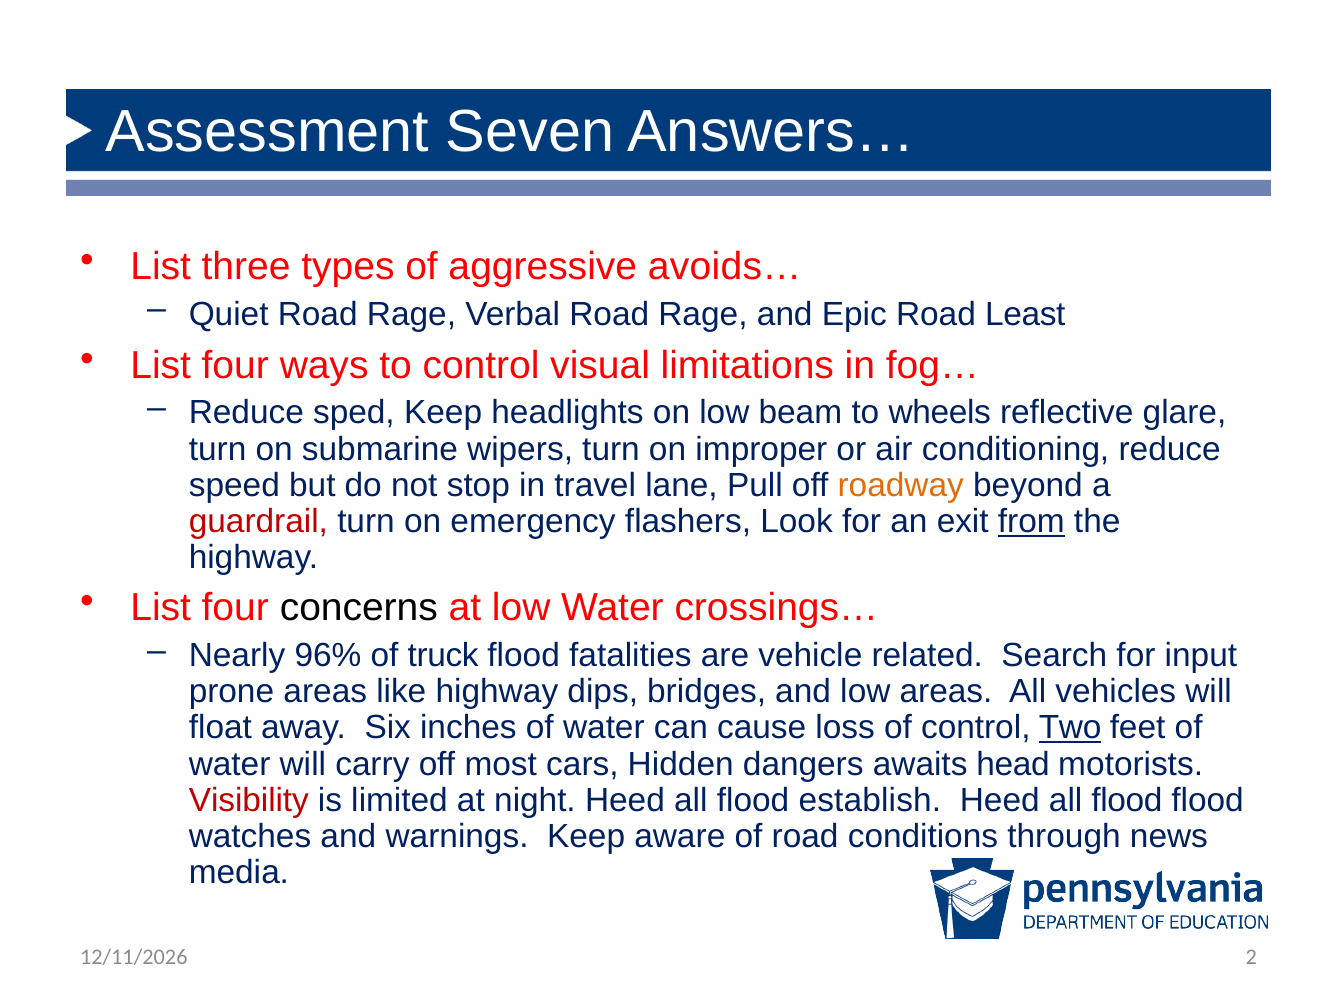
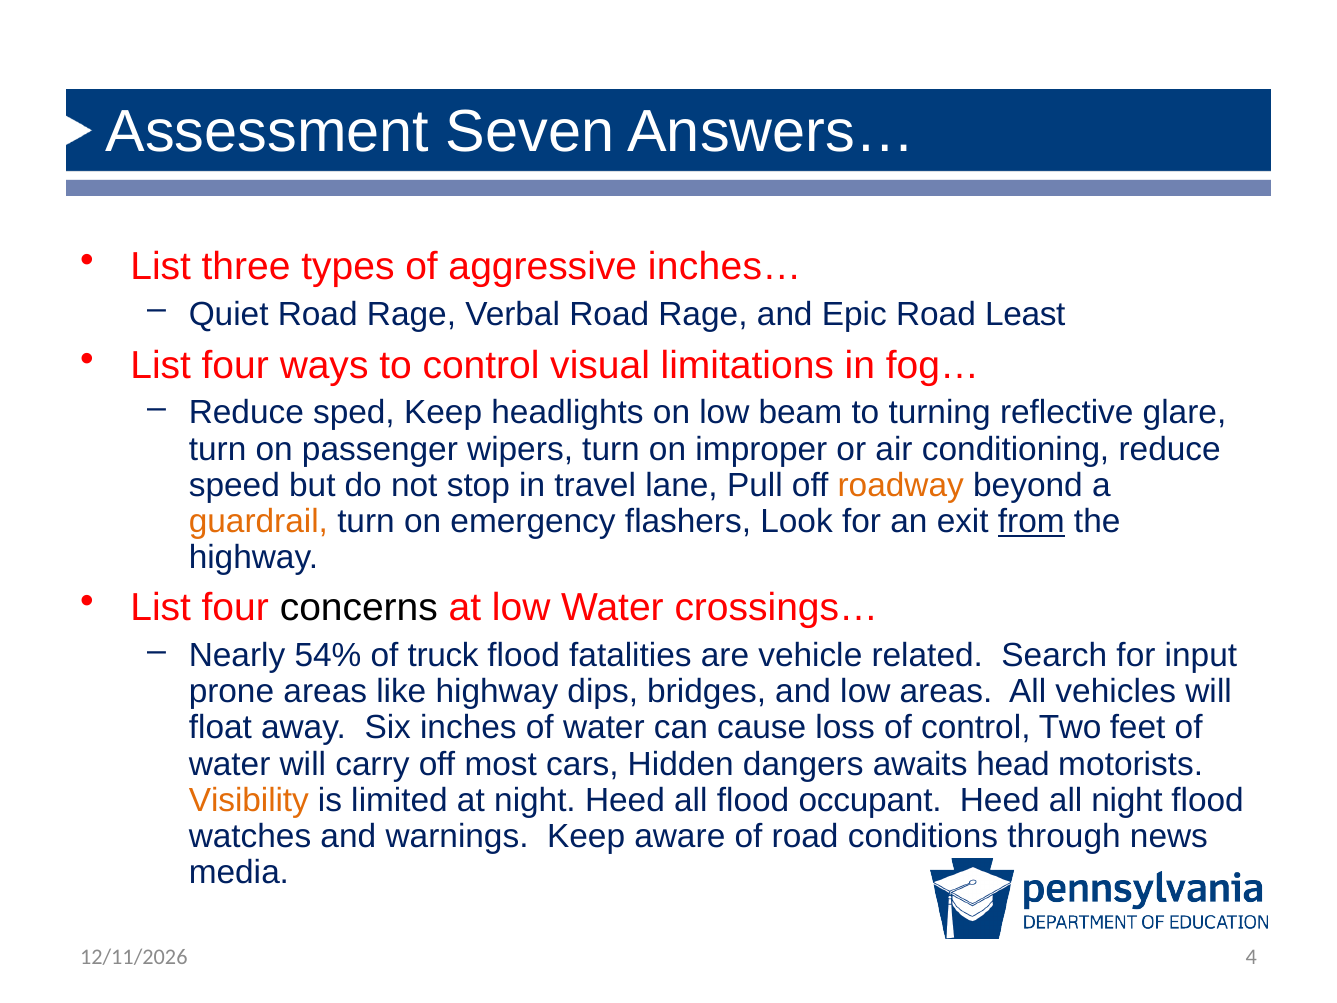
avoids…: avoids… -> inches…
wheels: wheels -> turning
submarine: submarine -> passenger
guardrail colour: red -> orange
96%: 96% -> 54%
Two underline: present -> none
Visibility colour: red -> orange
establish: establish -> occupant
flood at (1127, 800): flood -> night
2: 2 -> 4
